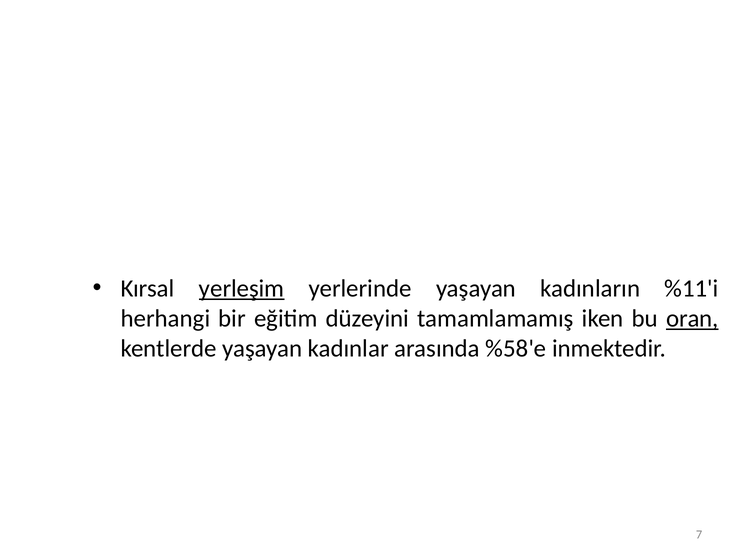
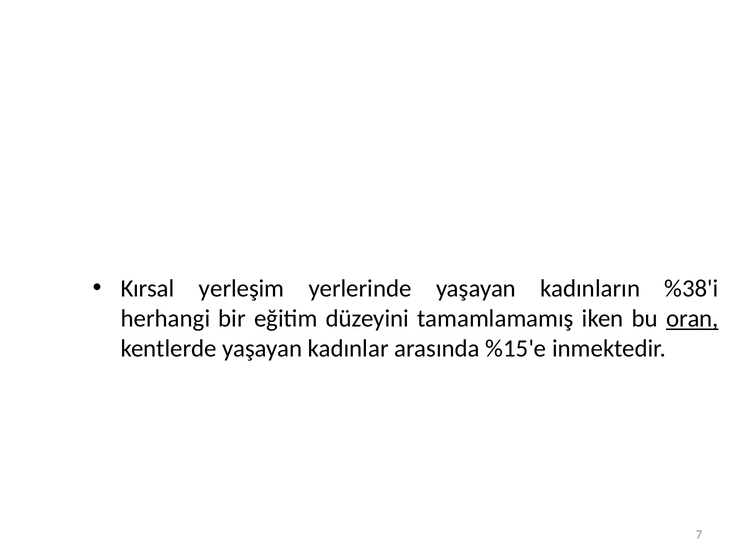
yerleşim underline: present -> none
%11'i: %11'i -> %38'i
%58'e: %58'e -> %15'e
